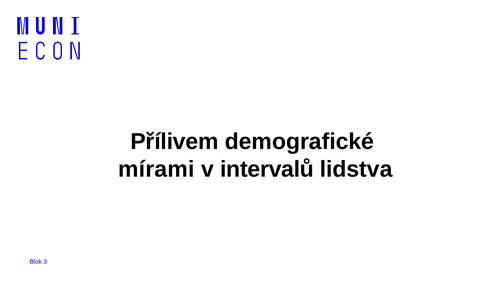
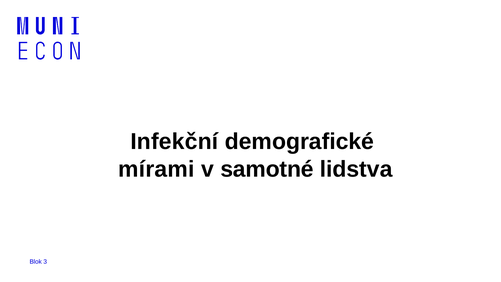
Přílivem: Přílivem -> Infekční
intervalů: intervalů -> samotné
